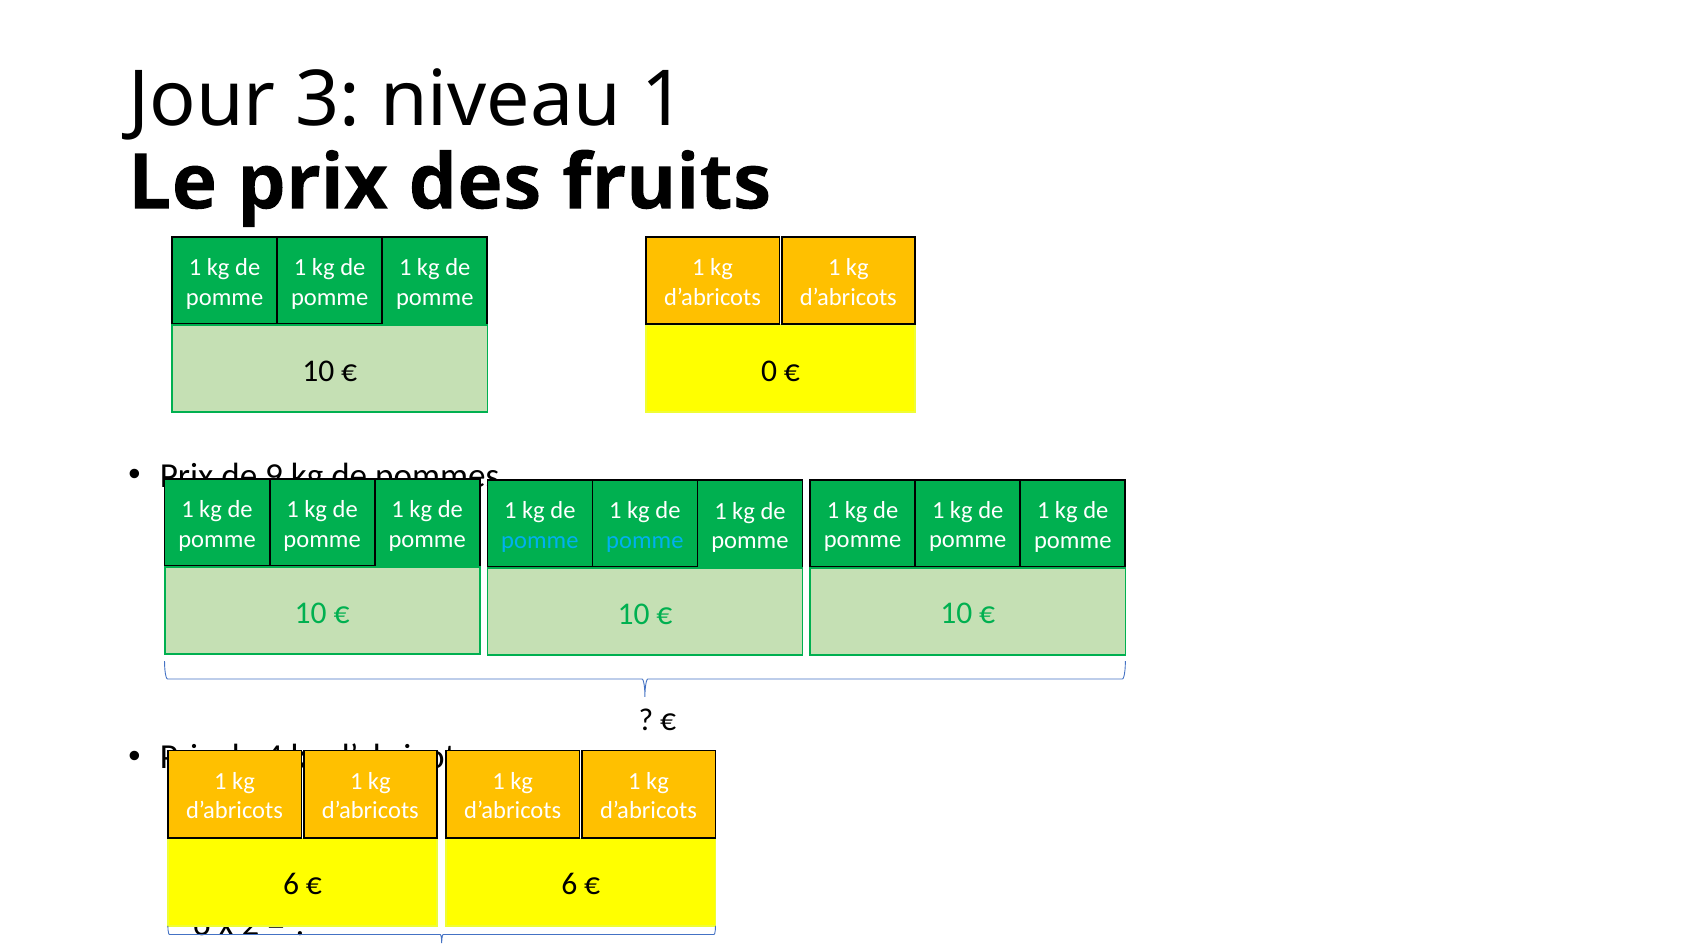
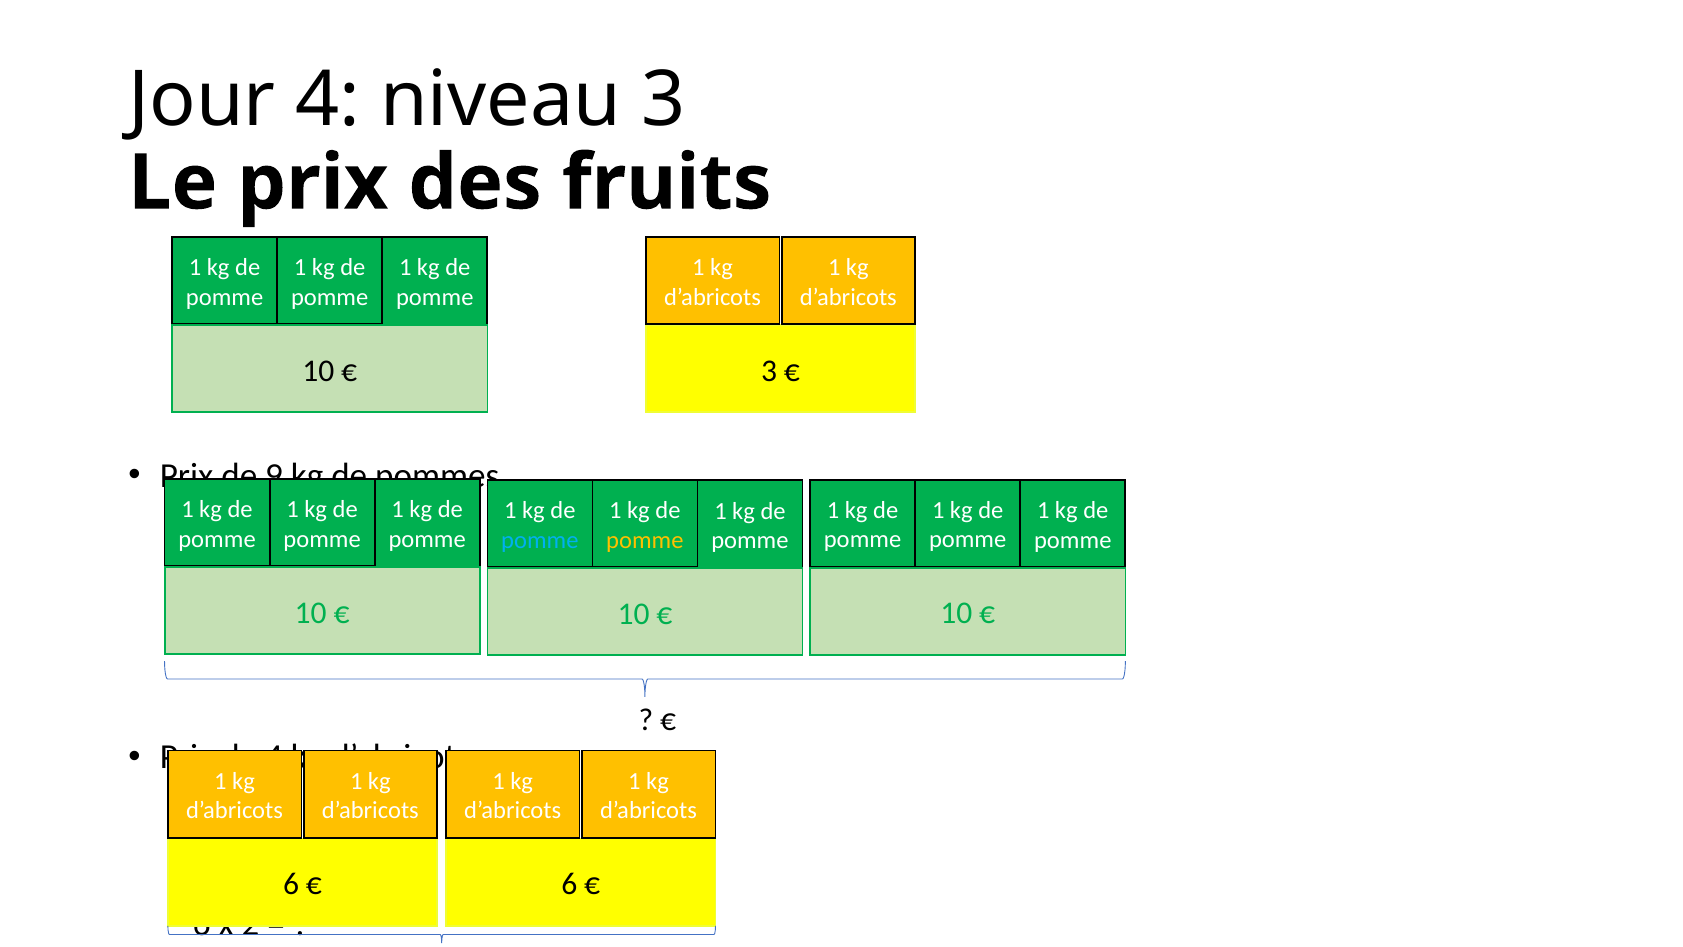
Jour 3: 3 -> 4
niveau 1: 1 -> 3
0 at (769, 371): 0 -> 3
pomme at (645, 540) colour: light blue -> yellow
